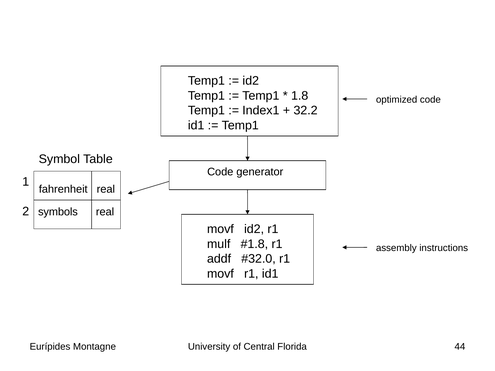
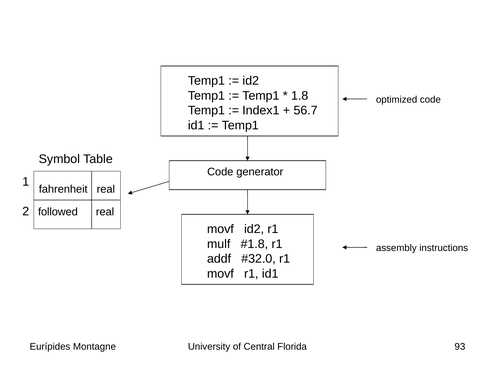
32.2: 32.2 -> 56.7
symbols: symbols -> followed
44: 44 -> 93
